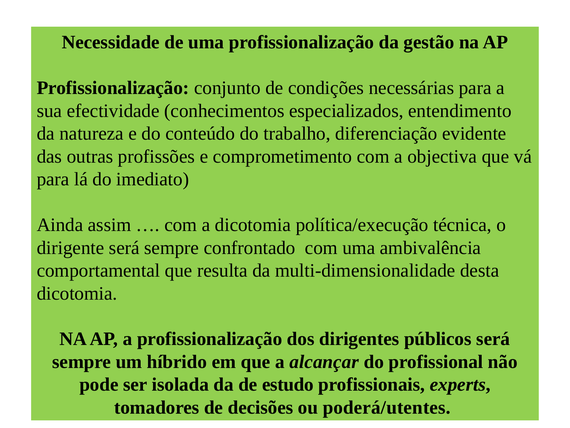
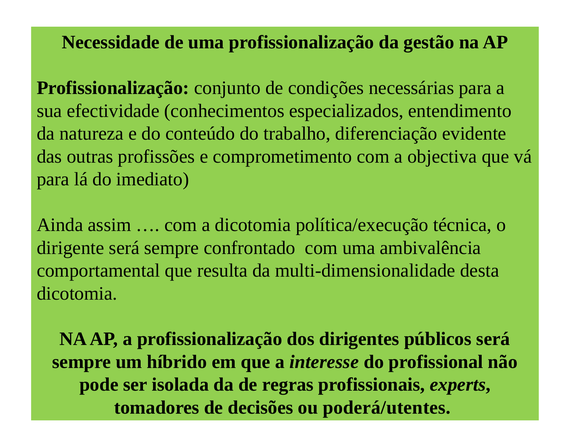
alcançar: alcançar -> interesse
estudo: estudo -> regras
